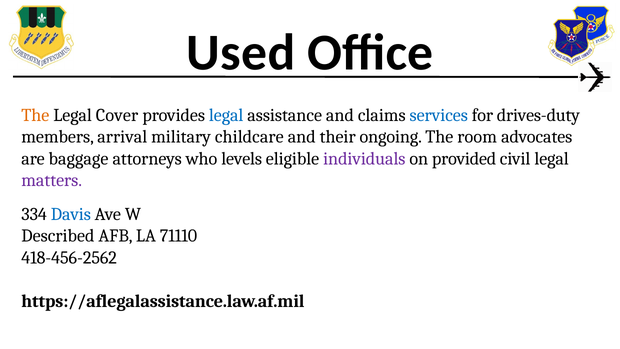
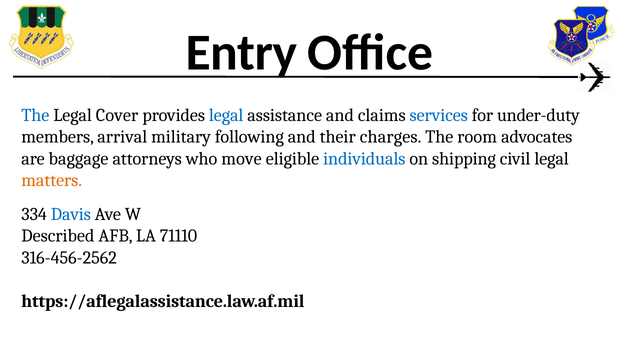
Used: Used -> Entry
The at (35, 115) colour: orange -> blue
drives-duty: drives-duty -> under-duty
childcare: childcare -> following
ongoing: ongoing -> charges
levels: levels -> move
individuals colour: purple -> blue
provided: provided -> shipping
matters colour: purple -> orange
418-456-2562: 418-456-2562 -> 316-456-2562
